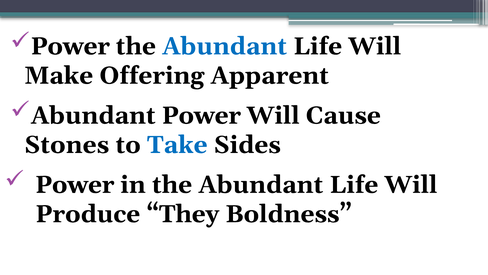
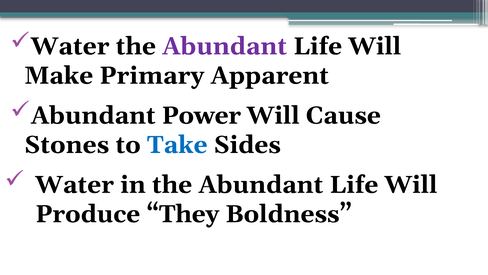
Power at (70, 46): Power -> Water
Abundant at (225, 46) colour: blue -> purple
Offering: Offering -> Primary
Power at (75, 184): Power -> Water
